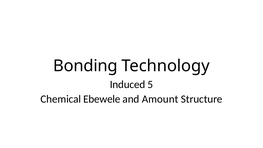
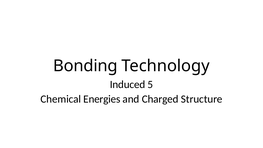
Ebewele: Ebewele -> Energies
Amount: Amount -> Charged
